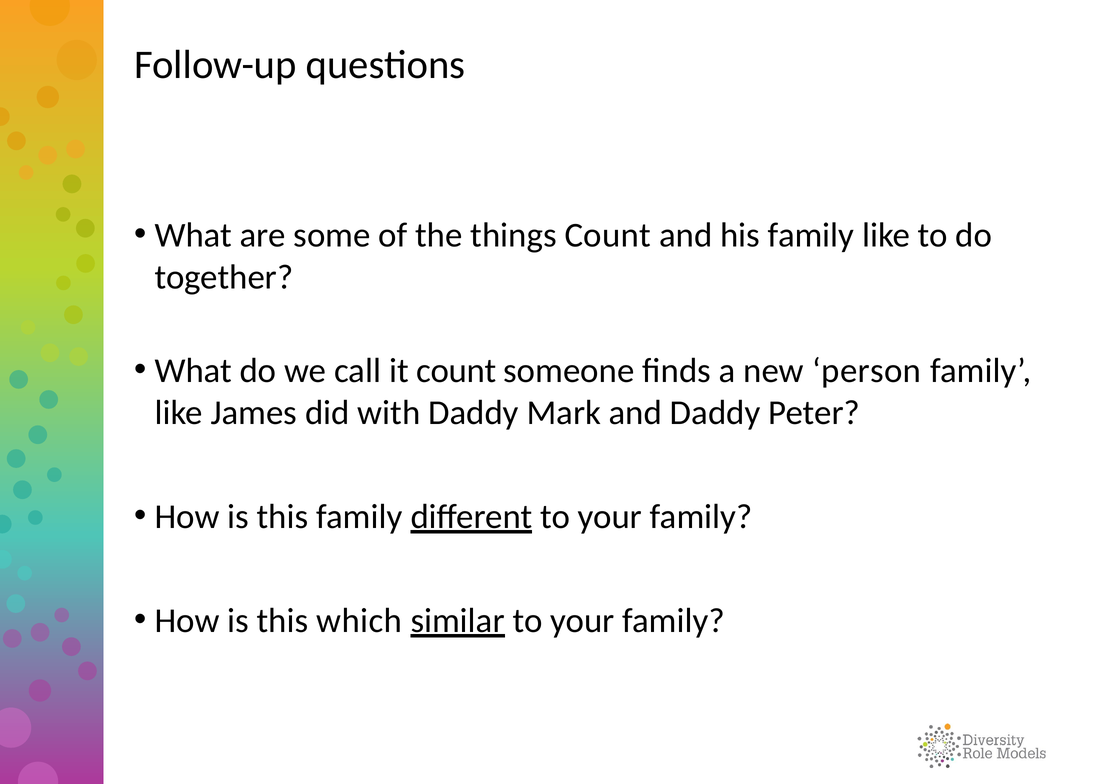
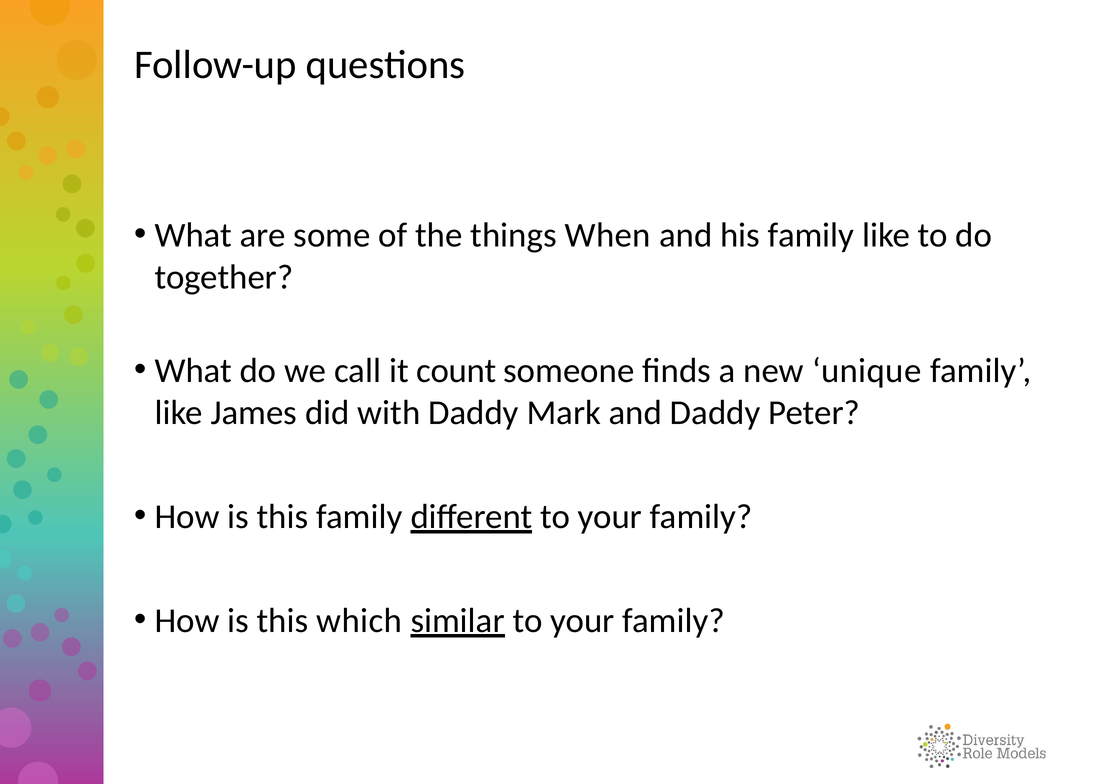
things Count: Count -> When
person: person -> unique
